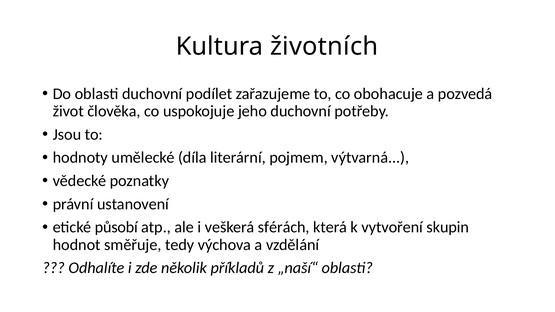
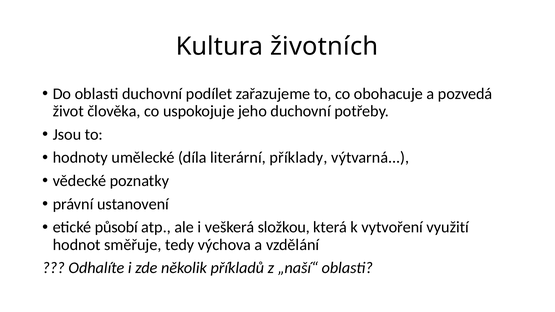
pojmem: pojmem -> příklady
sférách: sférách -> složkou
skupin: skupin -> využití
